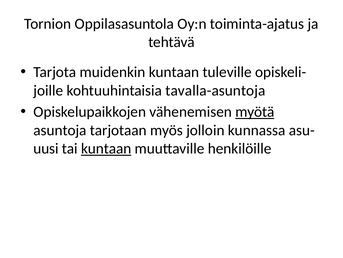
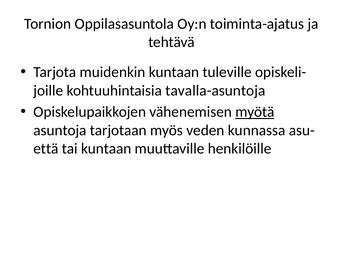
jolloin: jolloin -> veden
uusi: uusi -> että
kuntaan at (106, 148) underline: present -> none
